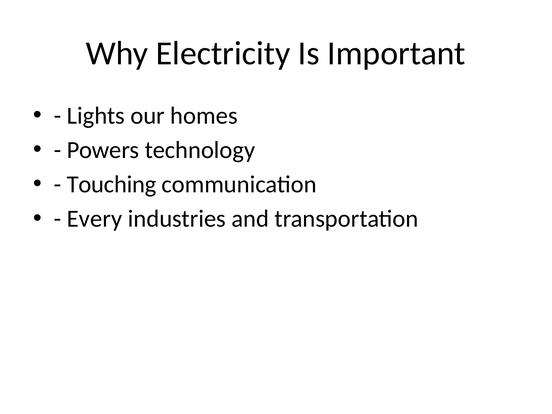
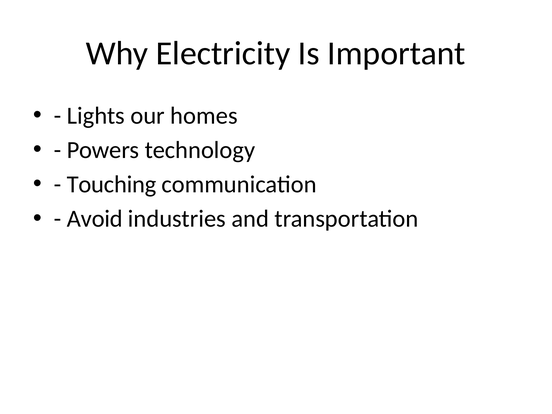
Every: Every -> Avoid
